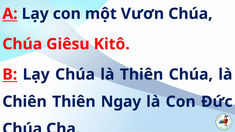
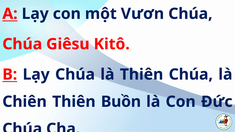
Ngay: Ngay -> Buồn
